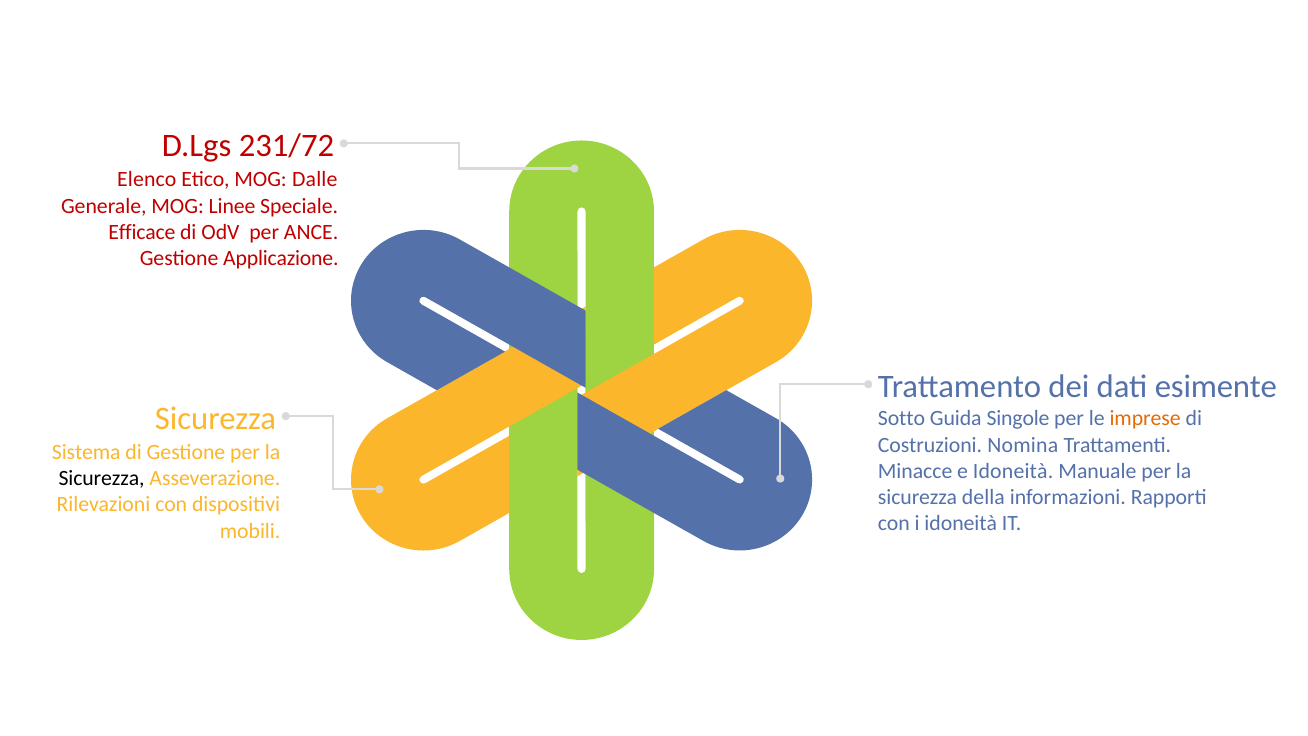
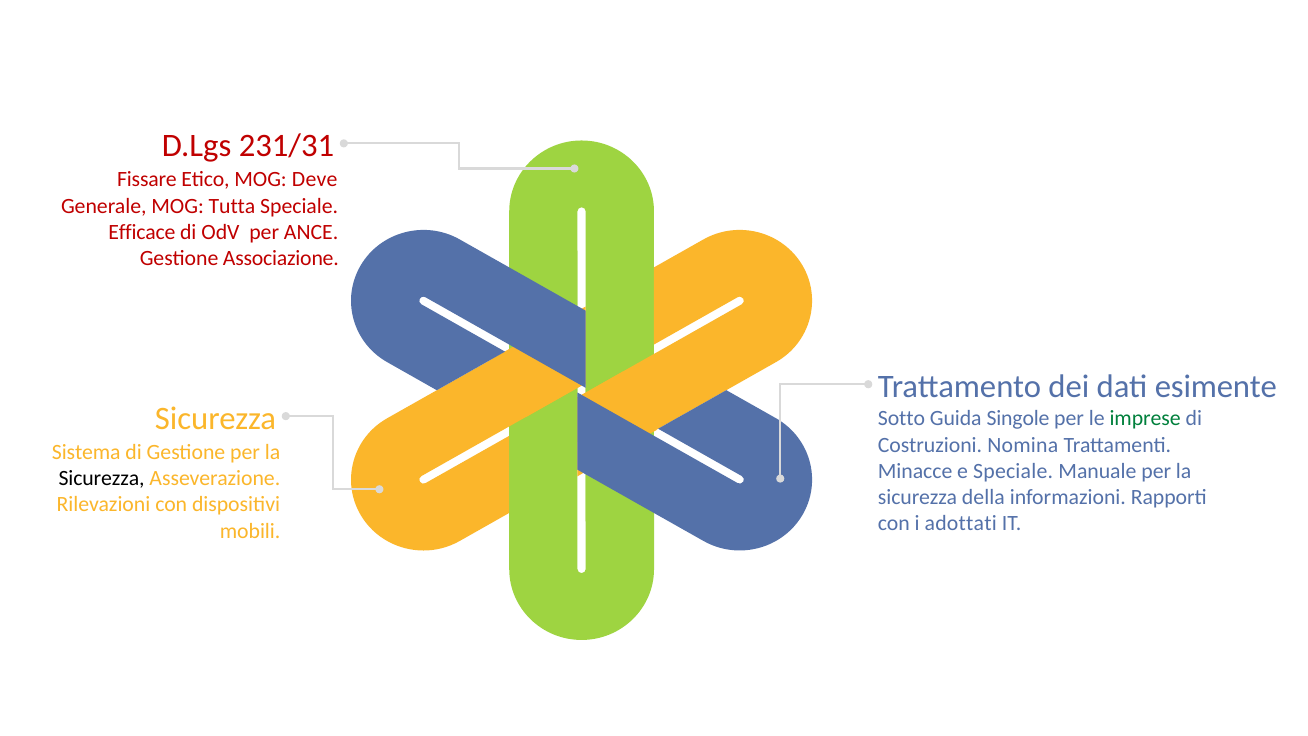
231/72: 231/72 -> 231/31
Elenco: Elenco -> Fissare
Dalle: Dalle -> Deve
Linee: Linee -> Tutta
Applicazione: Applicazione -> Associazione
imprese colour: orange -> green
e Idoneità: Idoneità -> Speciale
i idoneità: idoneità -> adottati
